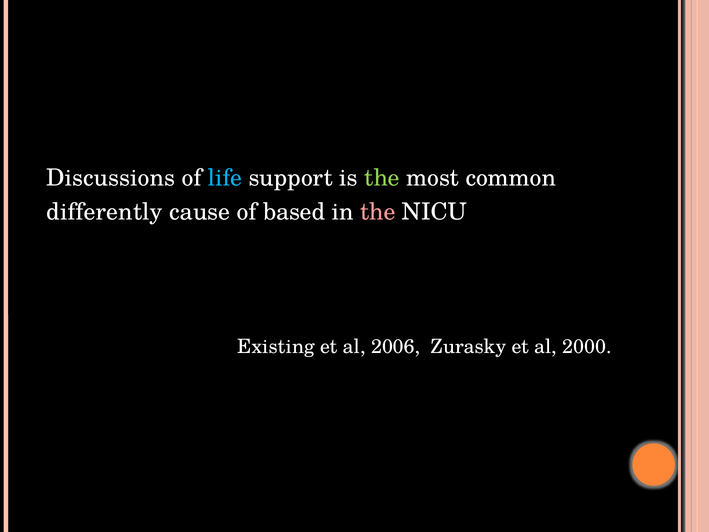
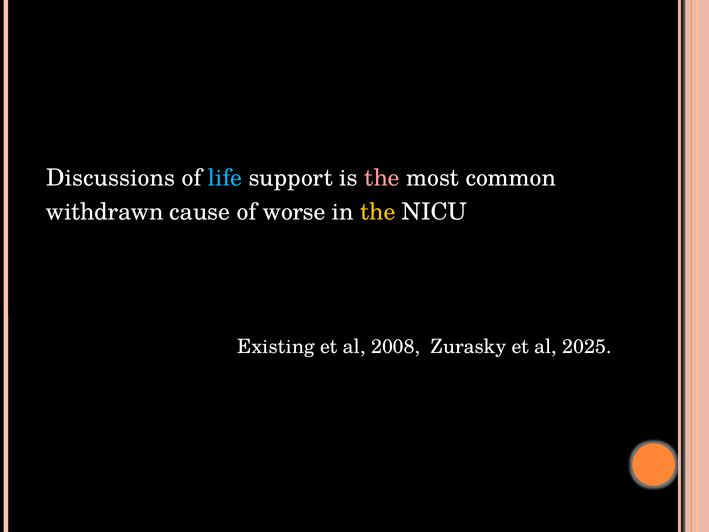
the at (382, 178) colour: light green -> pink
differently: differently -> withdrawn
based: based -> worse
the at (378, 212) colour: pink -> yellow
2006: 2006 -> 2008
2000: 2000 -> 2025
